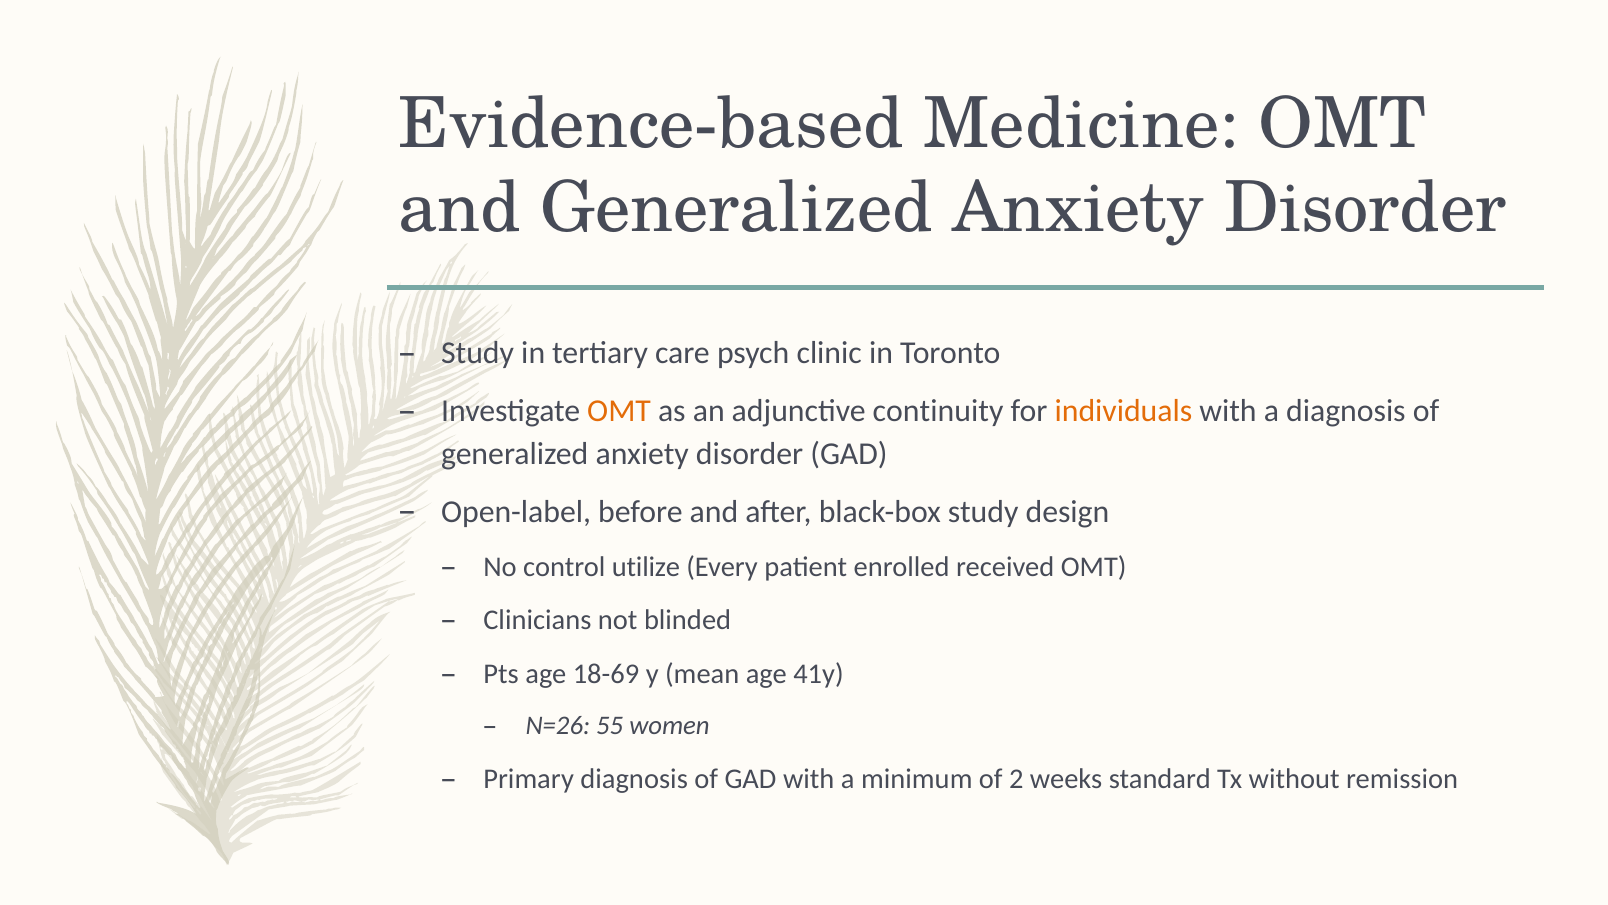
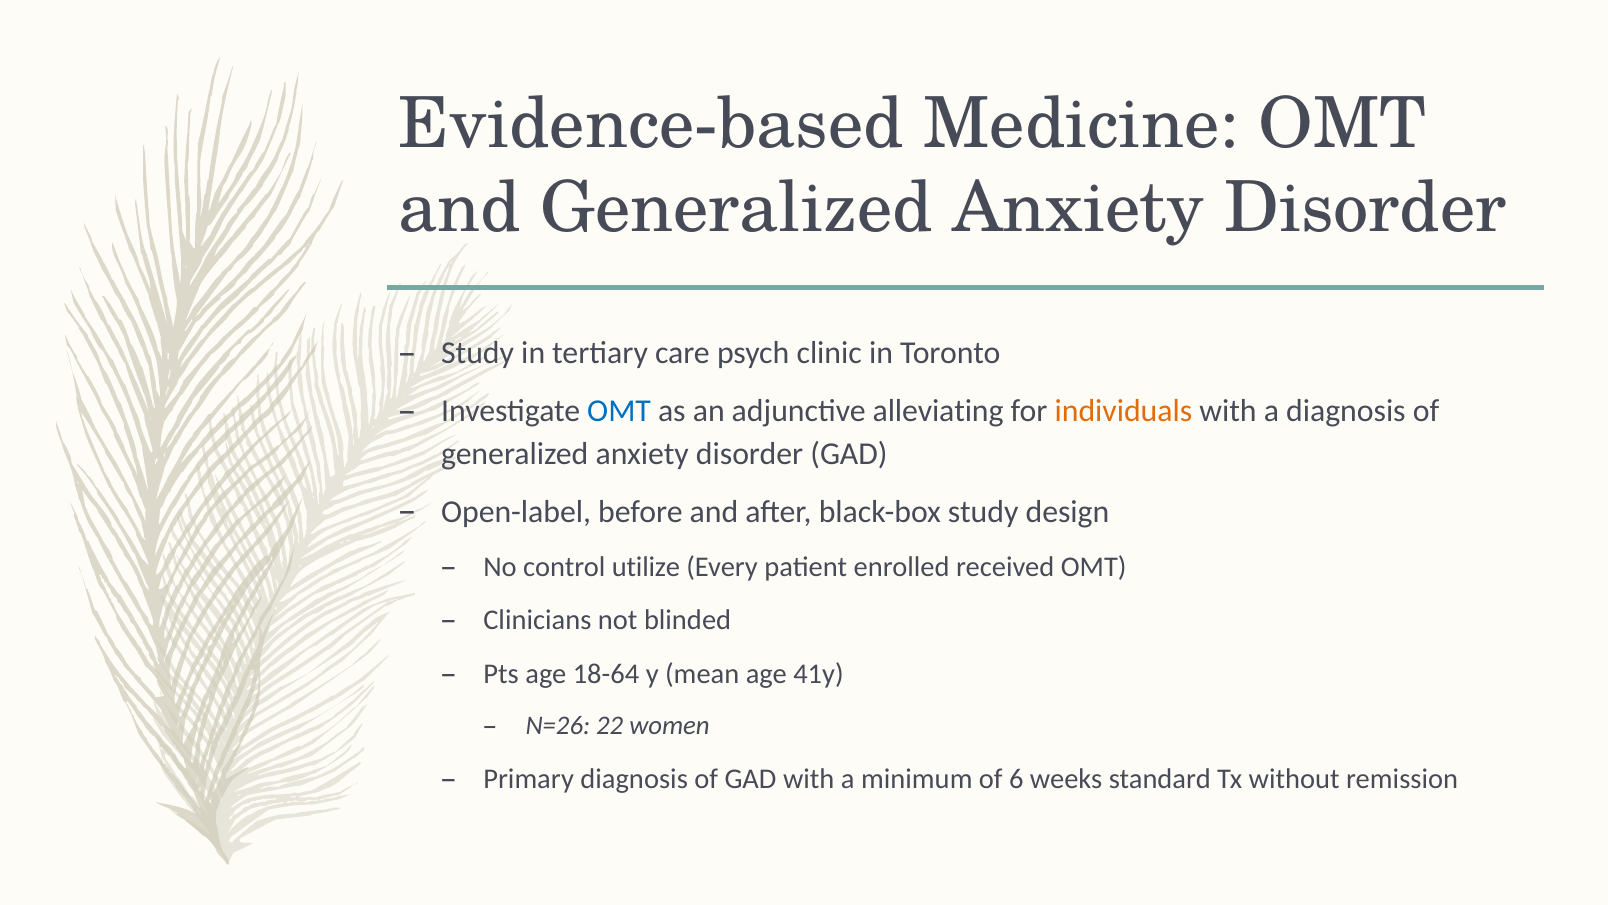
OMT at (619, 411) colour: orange -> blue
continuity: continuity -> alleviating
18-69: 18-69 -> 18-64
55: 55 -> 22
2: 2 -> 6
